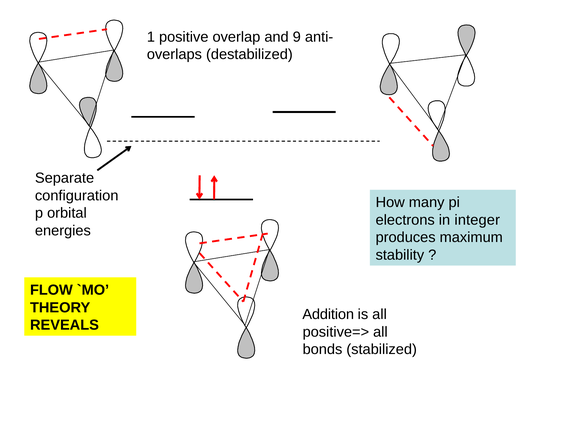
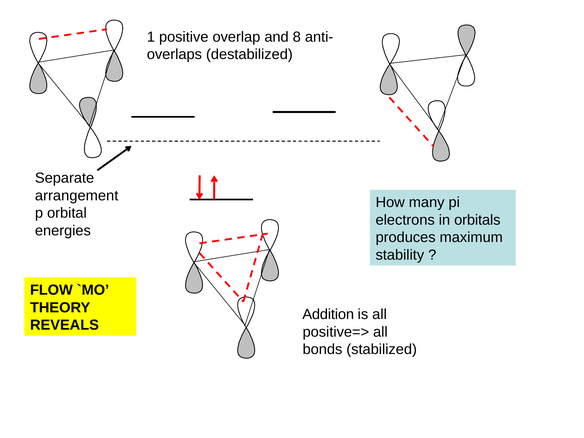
9: 9 -> 8
configuration: configuration -> arrangement
integer: integer -> orbitals
